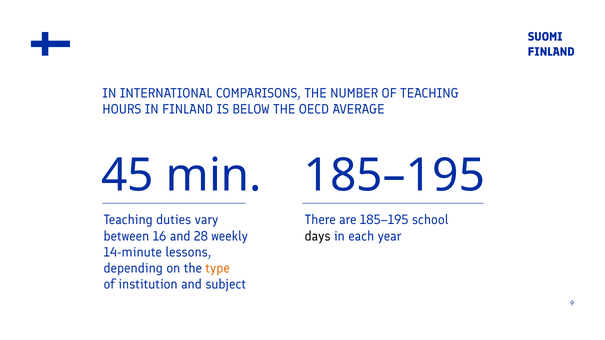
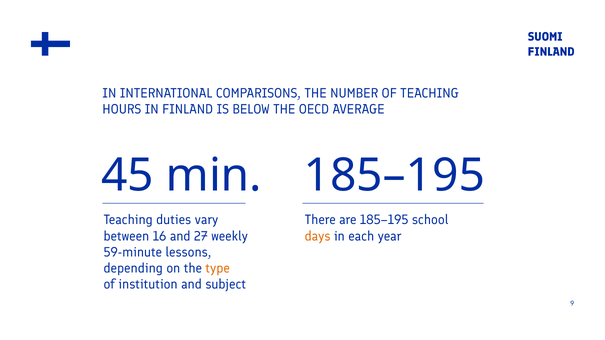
28: 28 -> 27
days colour: black -> orange
14-minute: 14-minute -> 59-minute
